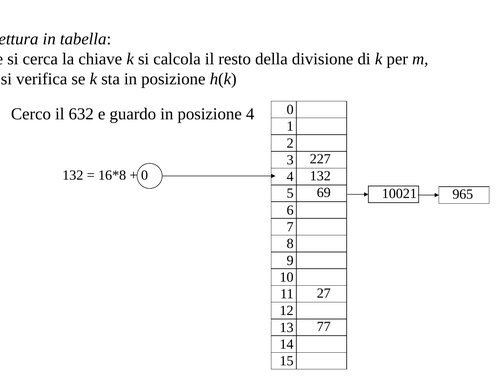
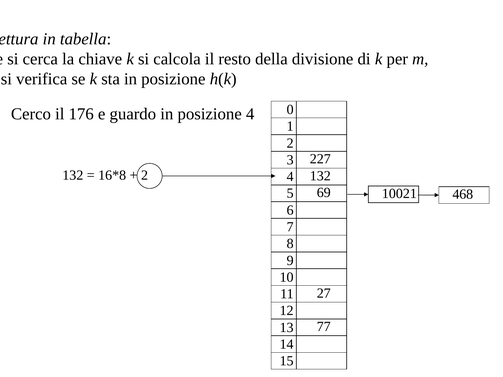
632: 632 -> 176
0 at (145, 175): 0 -> 2
965: 965 -> 468
